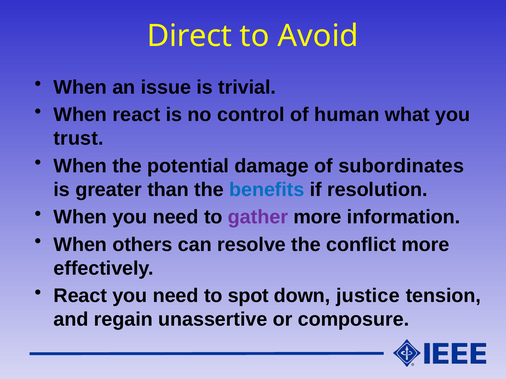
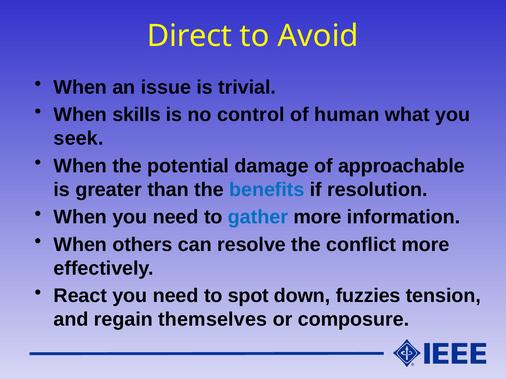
When react: react -> skills
trust: trust -> seek
subordinates: subordinates -> approachable
gather colour: purple -> blue
justice: justice -> fuzzies
unassertive: unassertive -> themselves
